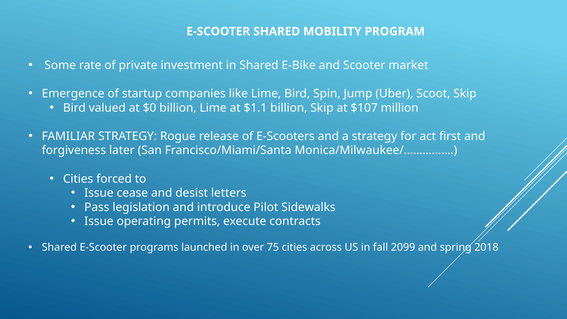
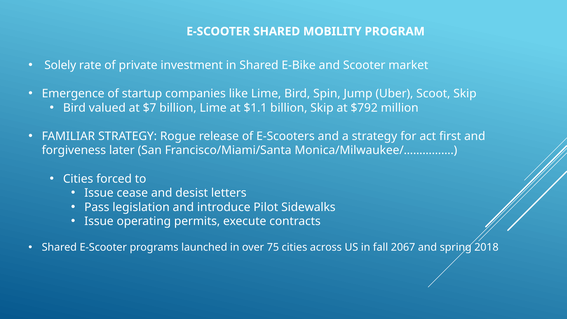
Some: Some -> Solely
$0: $0 -> $7
$107: $107 -> $792
2099: 2099 -> 2067
